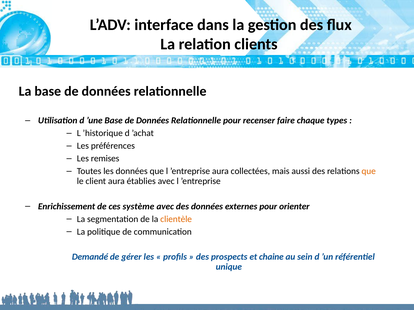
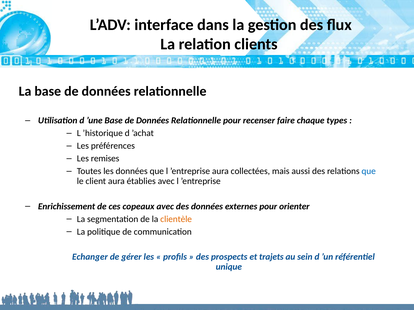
que at (369, 171) colour: orange -> blue
système: système -> copeaux
Demandé: Demandé -> Echanger
chaine: chaine -> trajets
